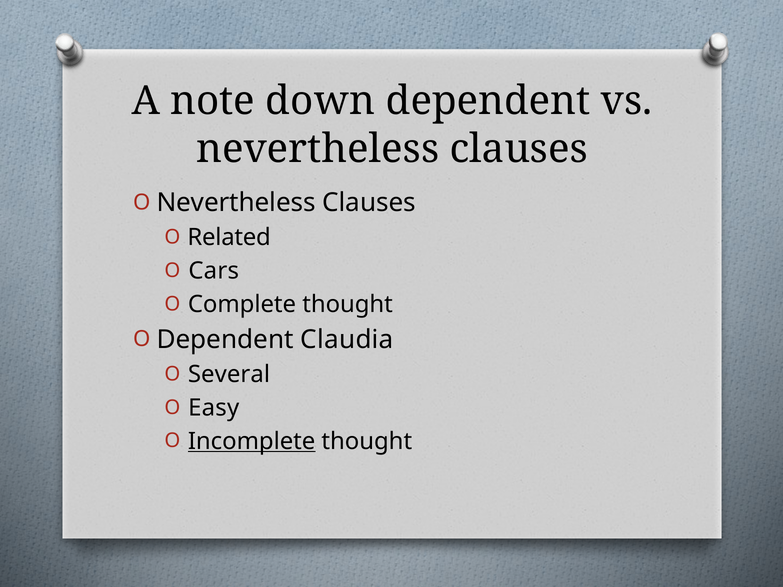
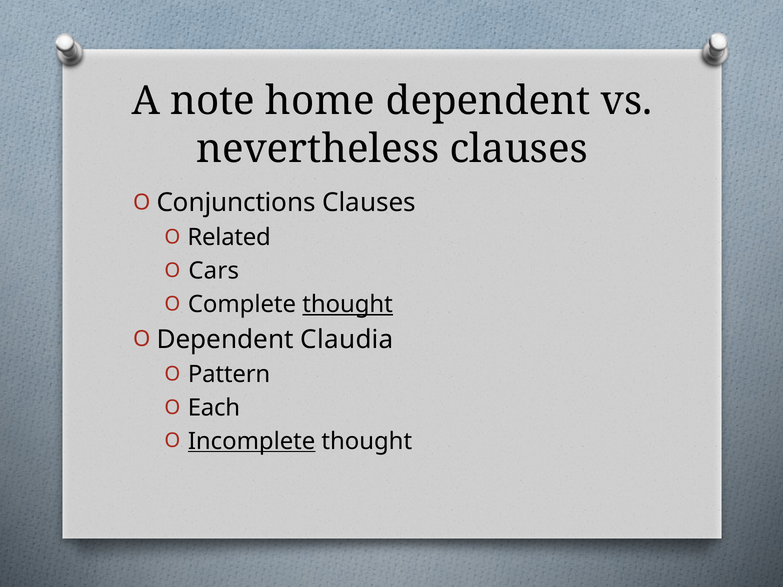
down: down -> home
Nevertheless at (236, 203): Nevertheless -> Conjunctions
thought at (348, 304) underline: none -> present
Several: Several -> Pattern
Easy: Easy -> Each
